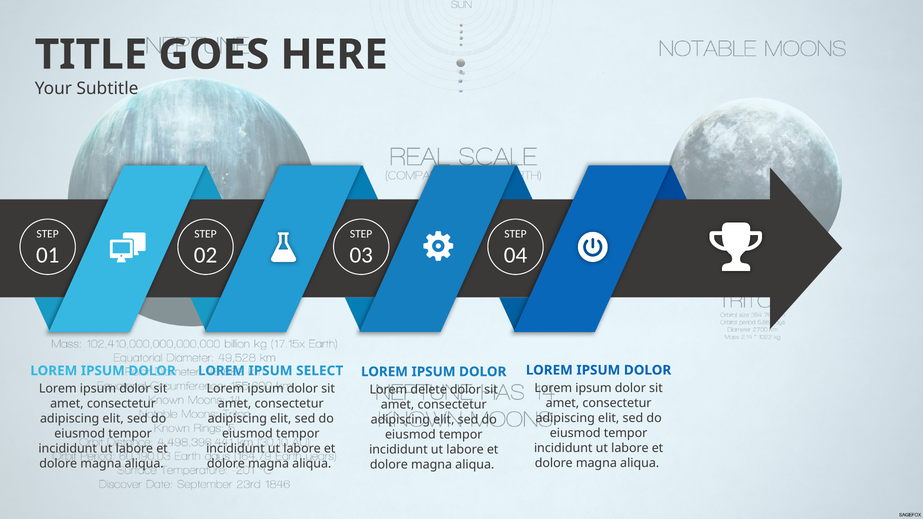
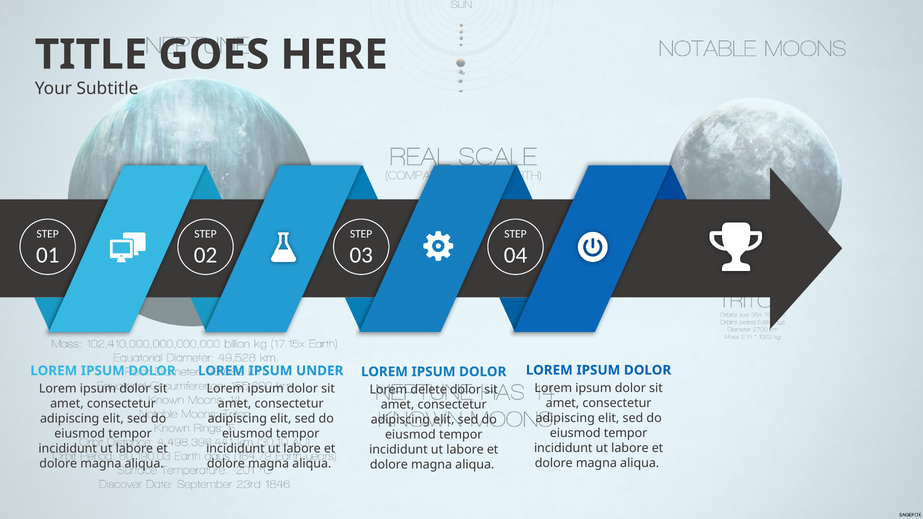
SELECT: SELECT -> UNDER
